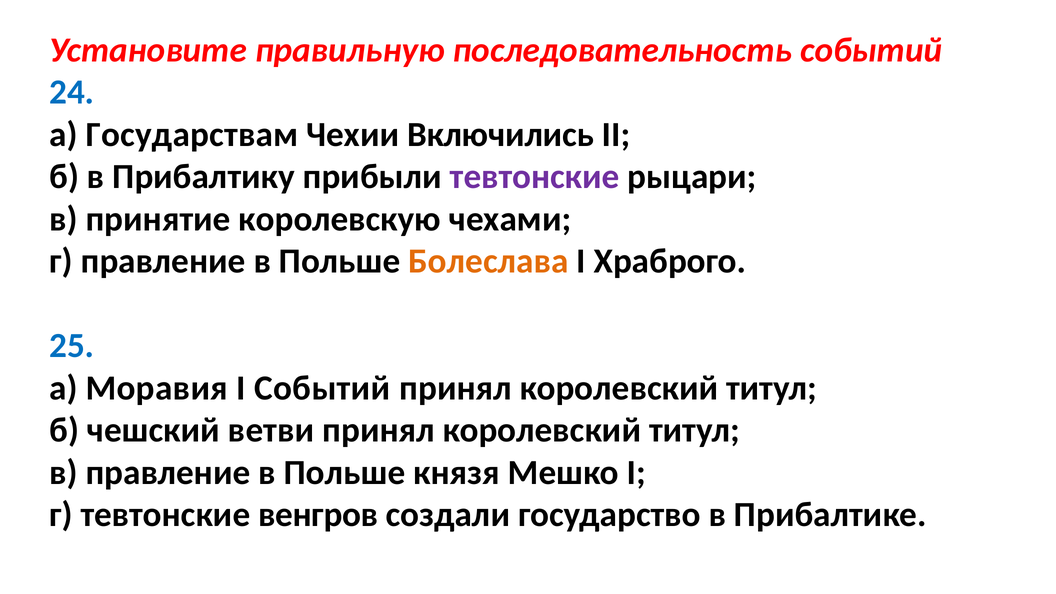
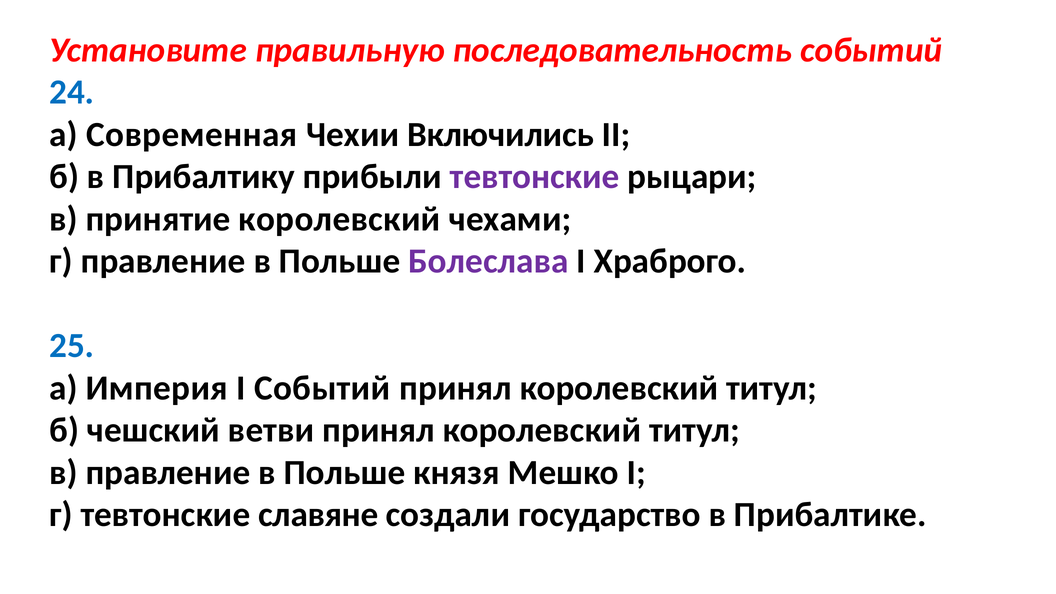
Государствам: Государствам -> Современная
принятие королевскую: королевскую -> королевский
Болеслава colour: orange -> purple
Моравия: Моравия -> Империя
венгров: венгров -> славяне
